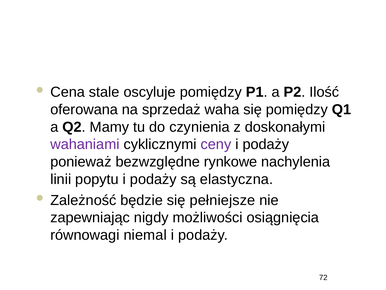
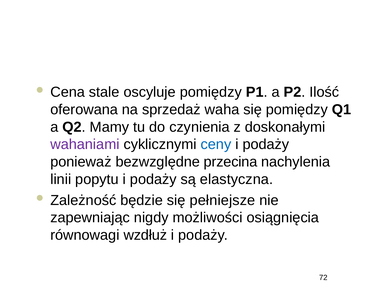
ceny colour: purple -> blue
rynkowe: rynkowe -> przecina
niemal: niemal -> wzdłuż
